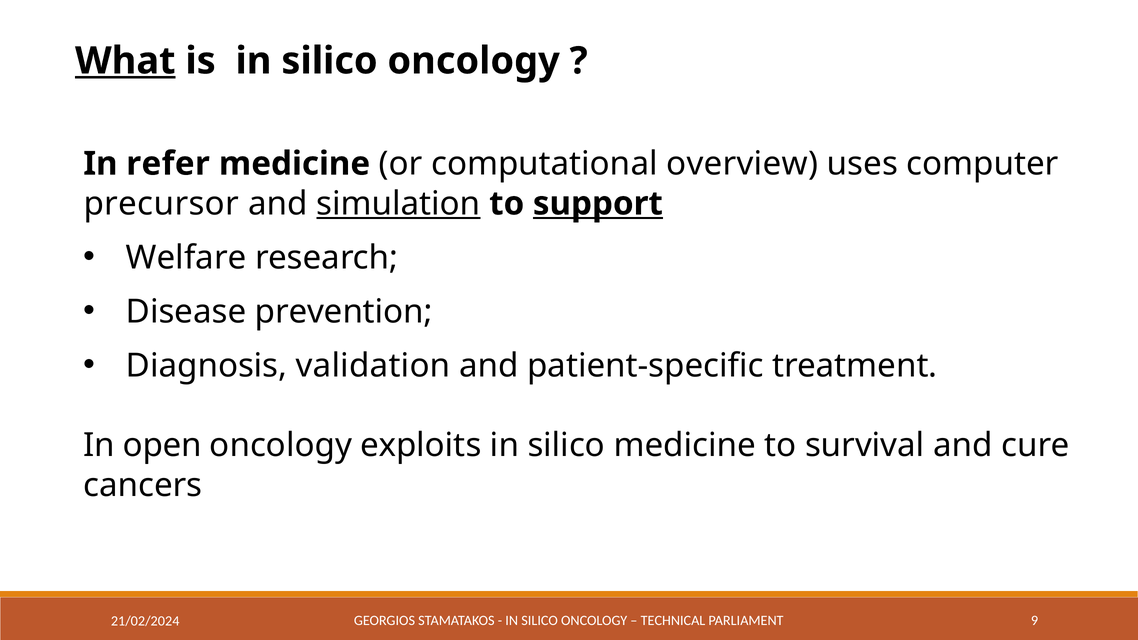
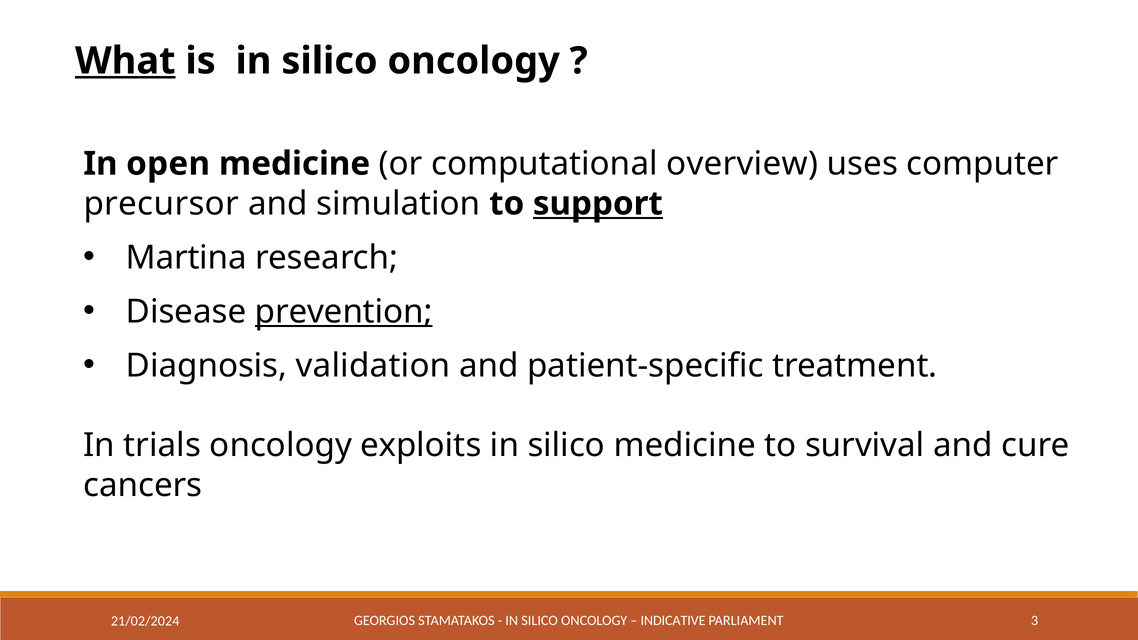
refer: refer -> open
simulation underline: present -> none
Welfare: Welfare -> Martina
prevention underline: none -> present
open: open -> trials
TECHNICAL: TECHNICAL -> INDICATIVE
9: 9 -> 3
